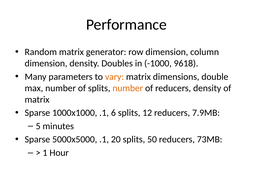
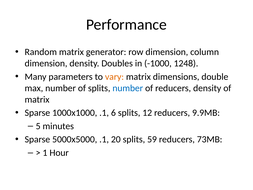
9618: 9618 -> 1248
number at (128, 88) colour: orange -> blue
7.9MB: 7.9MB -> 9.9MB
50: 50 -> 59
